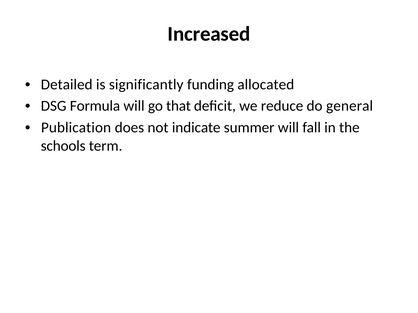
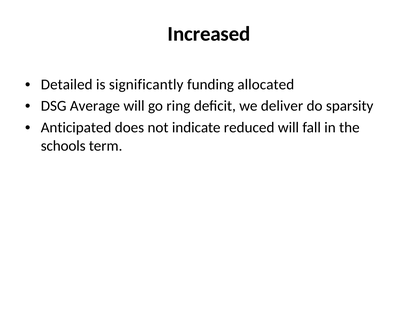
Formula: Formula -> Average
that: that -> ring
reduce: reduce -> deliver
general: general -> sparsity
Publication: Publication -> Anticipated
summer: summer -> reduced
